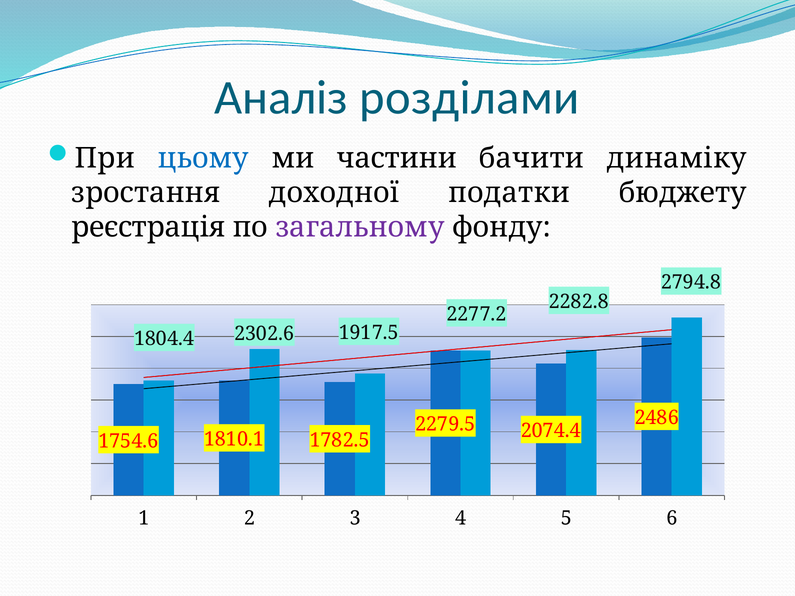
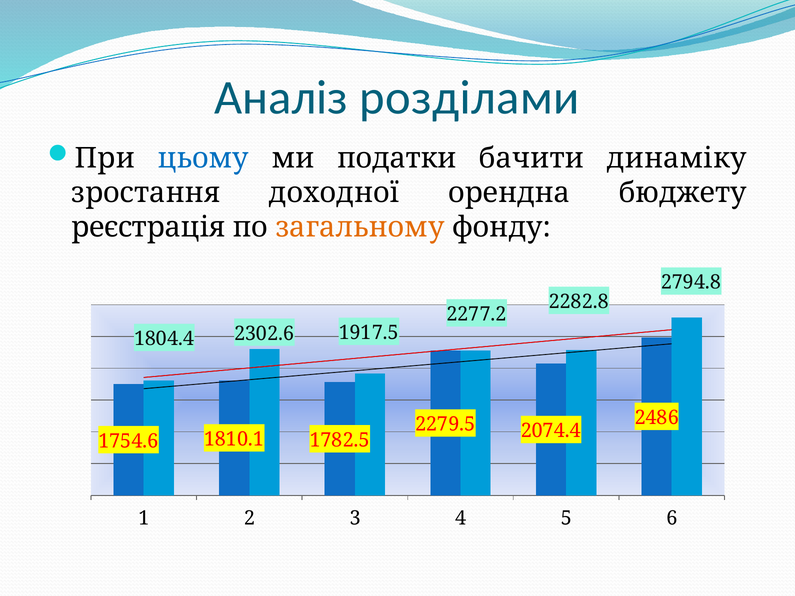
частини: частини -> податки
податки: податки -> орендна
загальному colour: purple -> orange
